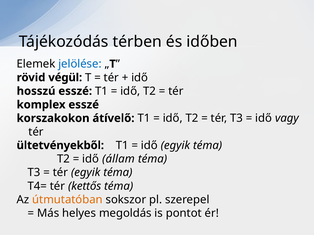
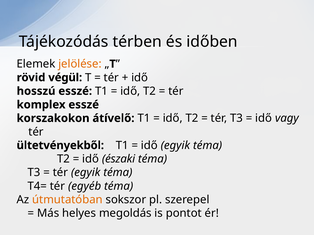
jelölése colour: blue -> orange
állam: állam -> északi
kettős: kettős -> egyéb
